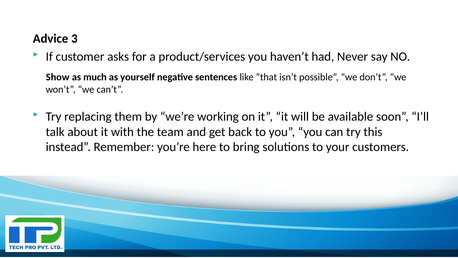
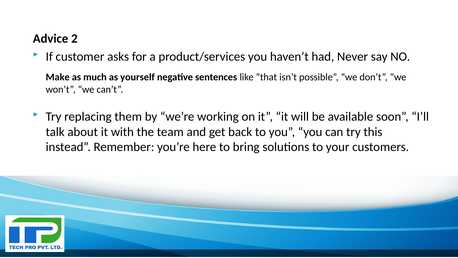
3: 3 -> 2
Show: Show -> Make
